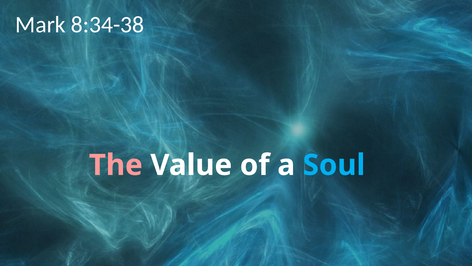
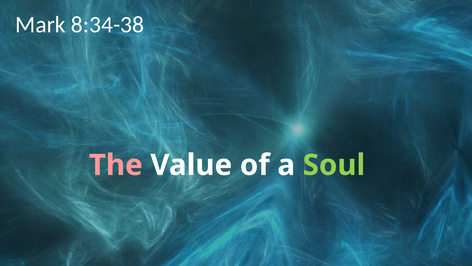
Soul colour: light blue -> light green
